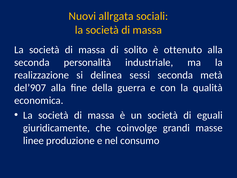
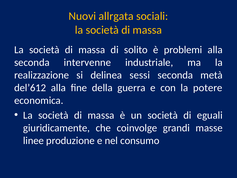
ottenuto: ottenuto -> problemi
personalità: personalità -> intervenne
del’907: del’907 -> del’612
qualità: qualità -> potere
